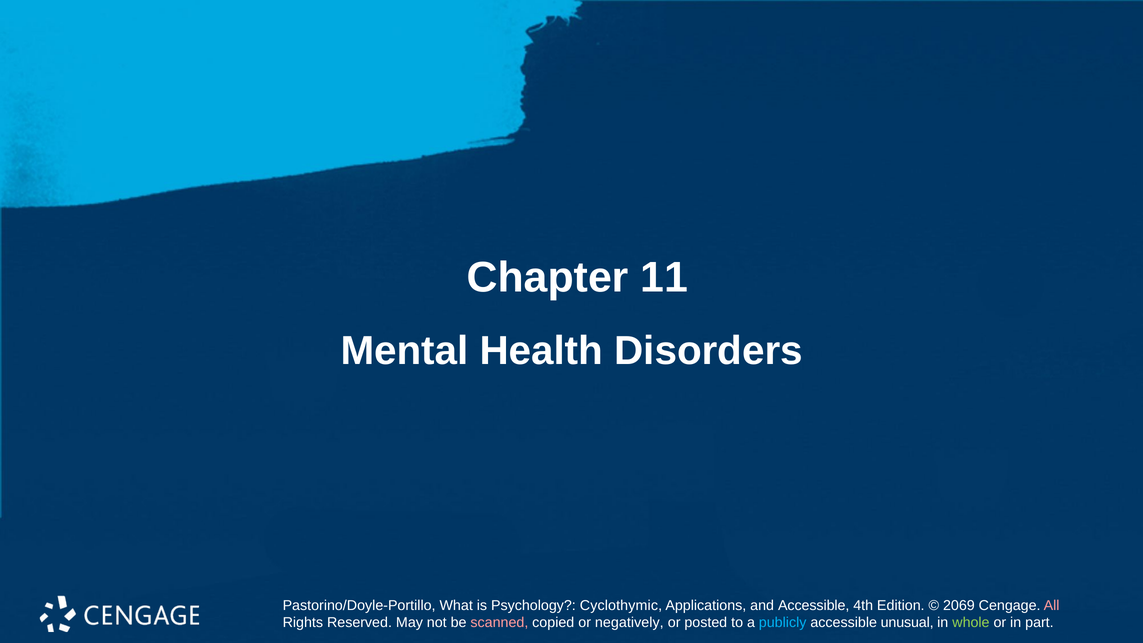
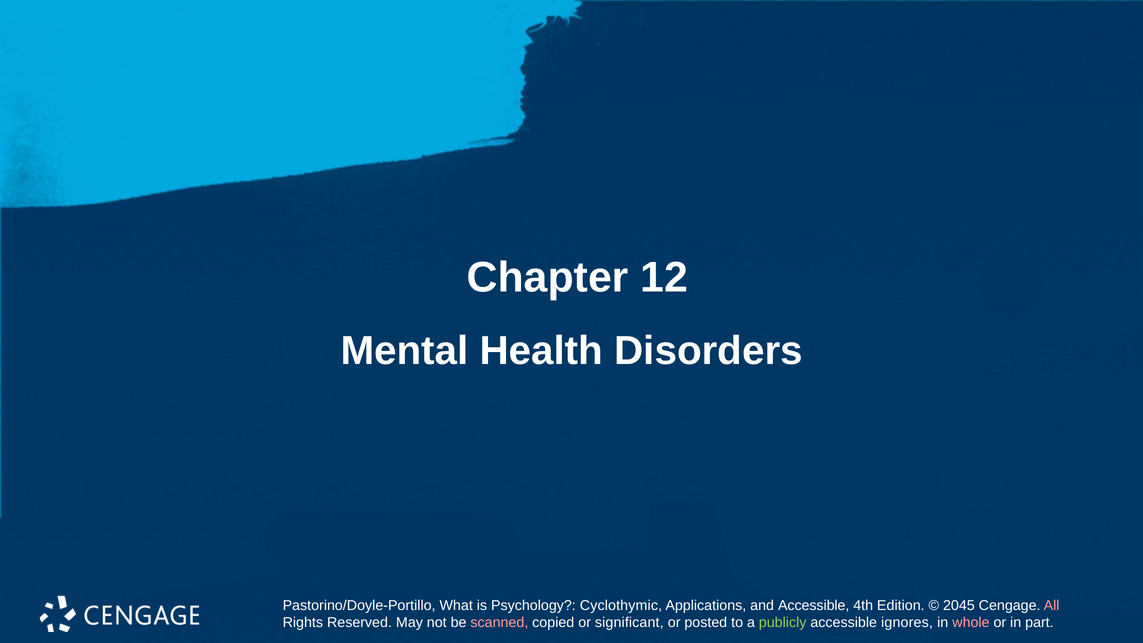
11: 11 -> 12
2069: 2069 -> 2045
negatively: negatively -> significant
publicly colour: light blue -> light green
unusual: unusual -> ignores
whole colour: light green -> pink
